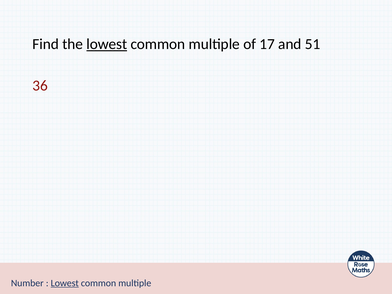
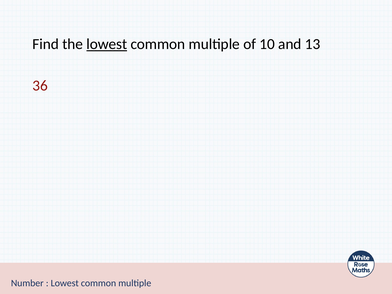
17: 17 -> 10
51: 51 -> 13
Lowest at (65, 283) underline: present -> none
